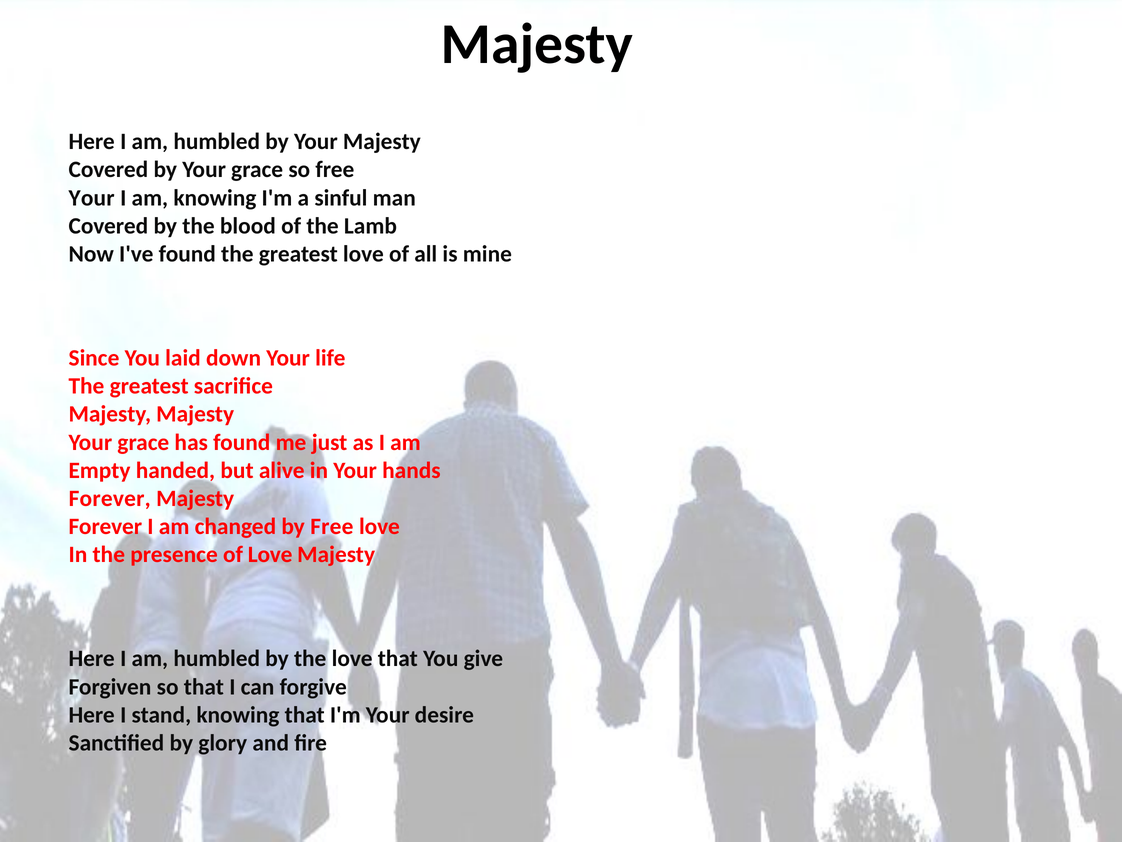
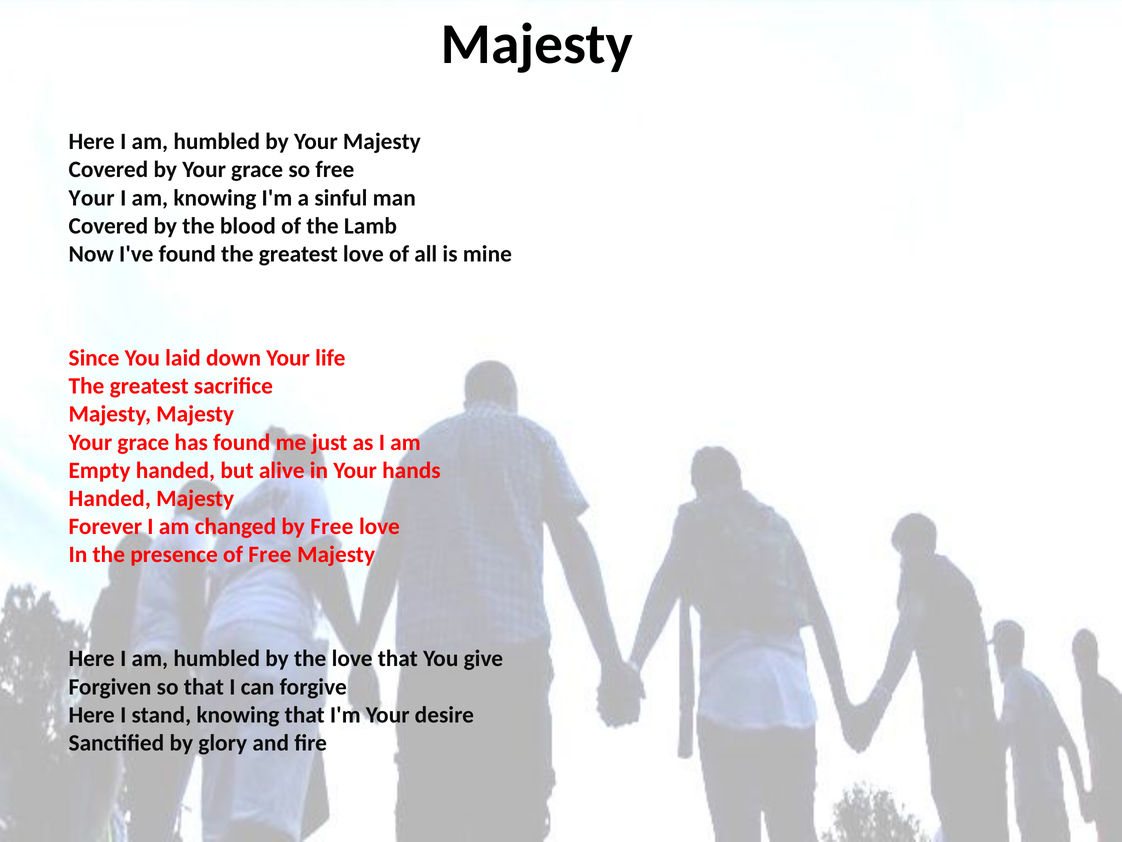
Forever at (110, 498): Forever -> Handed
of Love: Love -> Free
